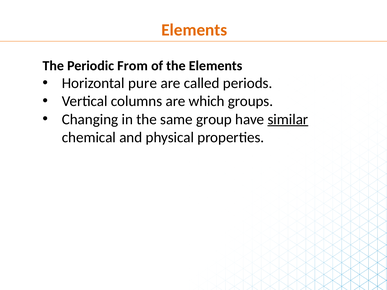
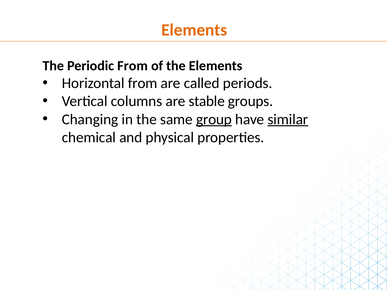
Horizontal pure: pure -> from
which: which -> stable
group underline: none -> present
